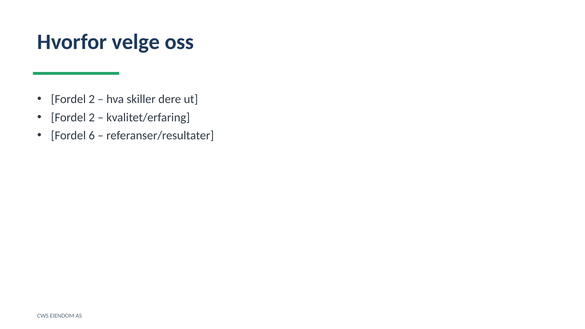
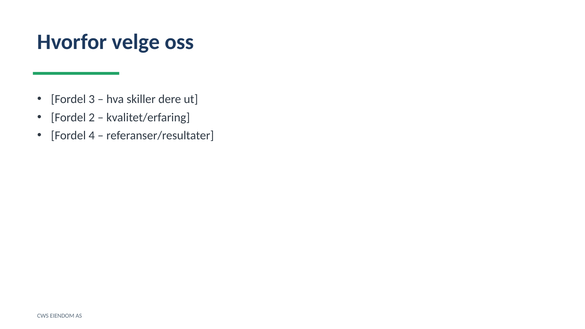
2 at (92, 99): 2 -> 3
6: 6 -> 4
